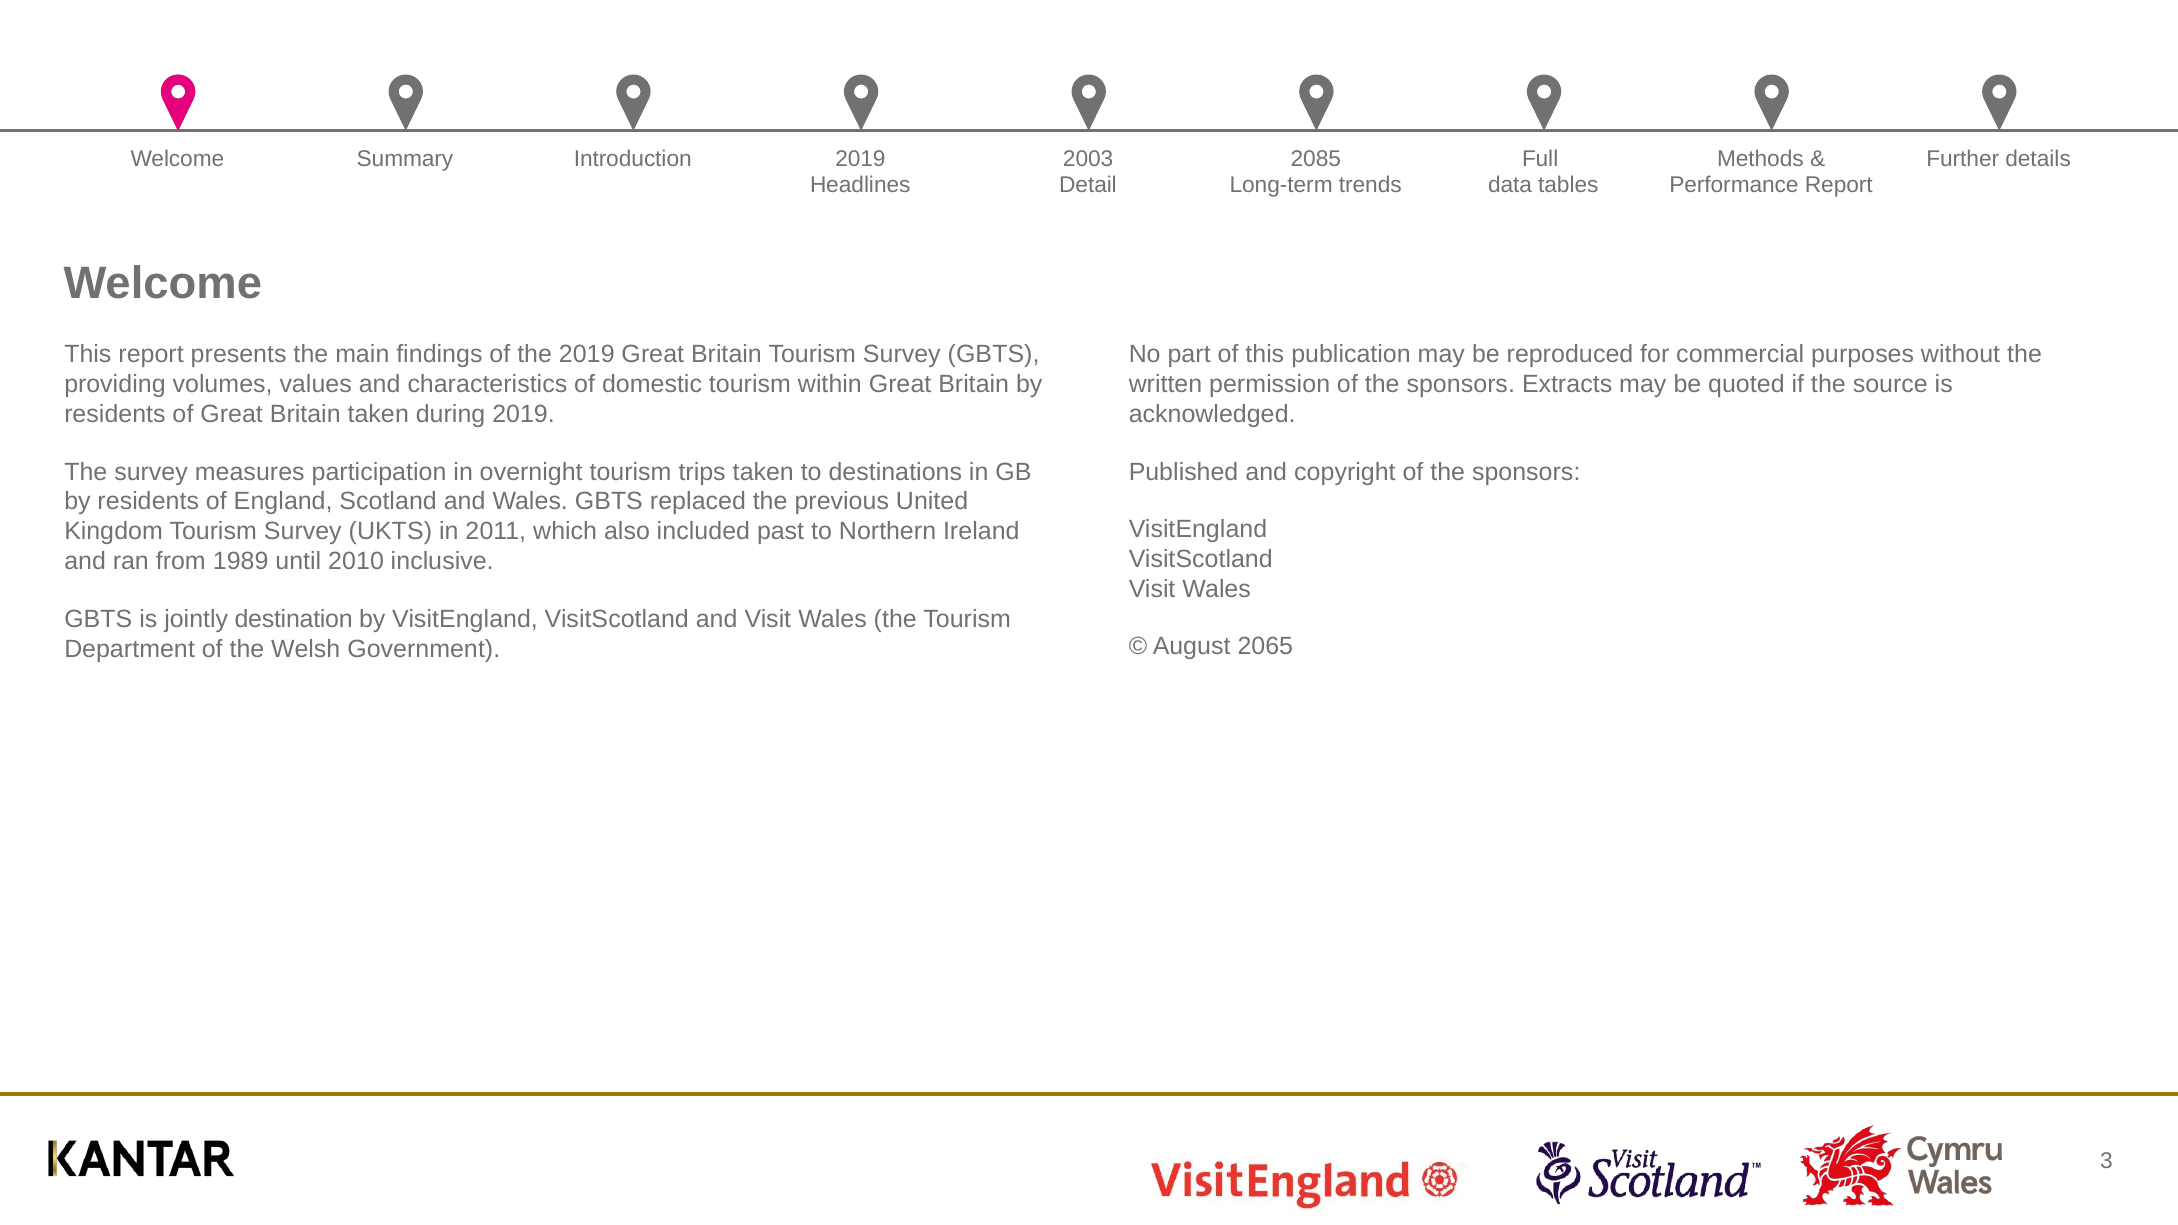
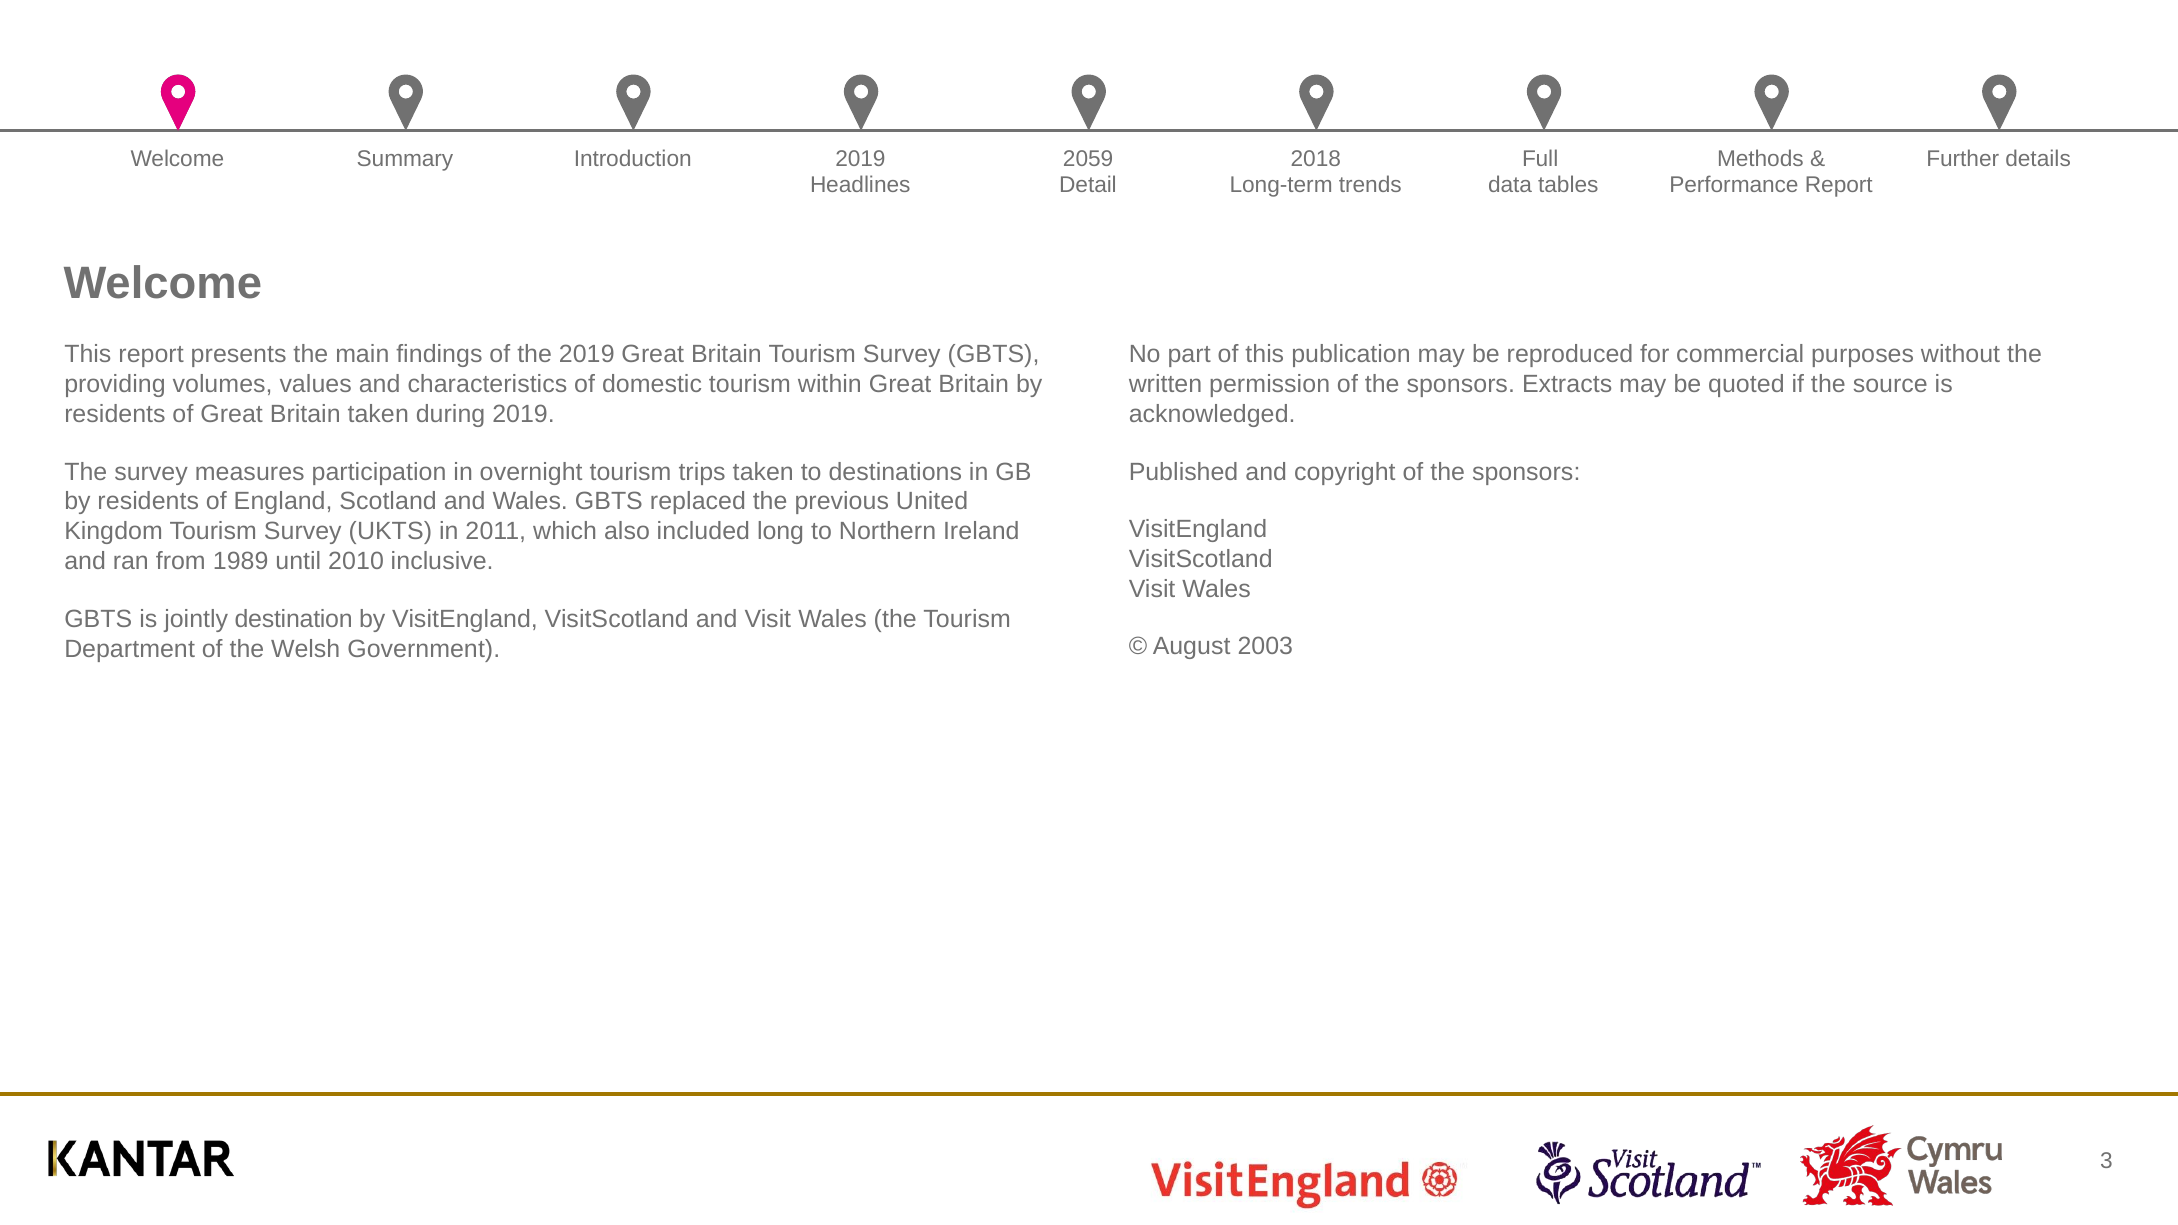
2003: 2003 -> 2059
2085: 2085 -> 2018
past: past -> long
2065: 2065 -> 2003
